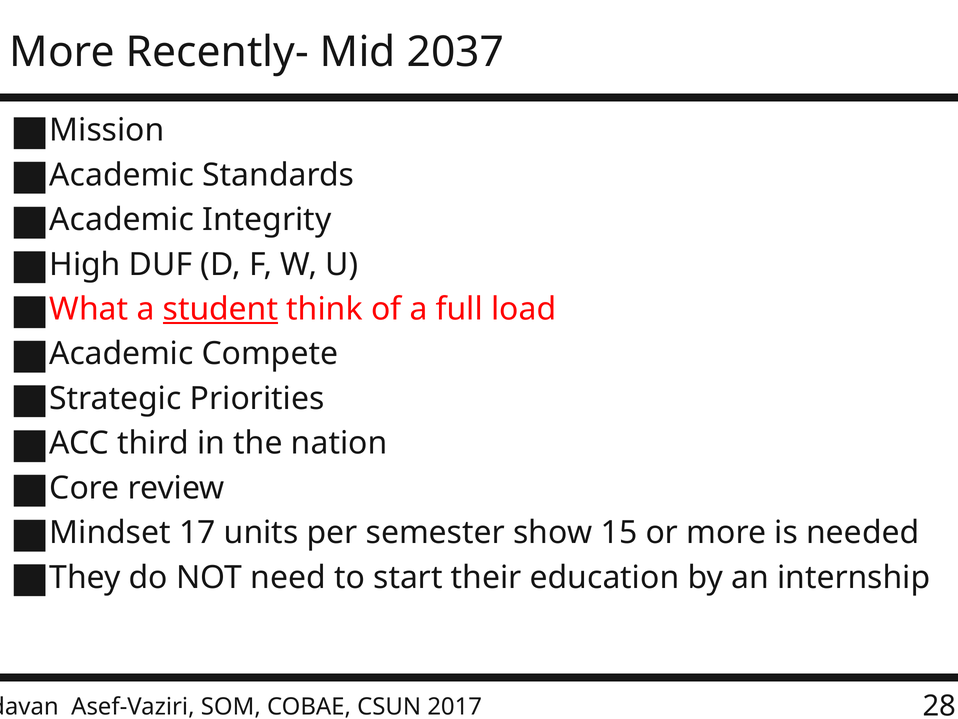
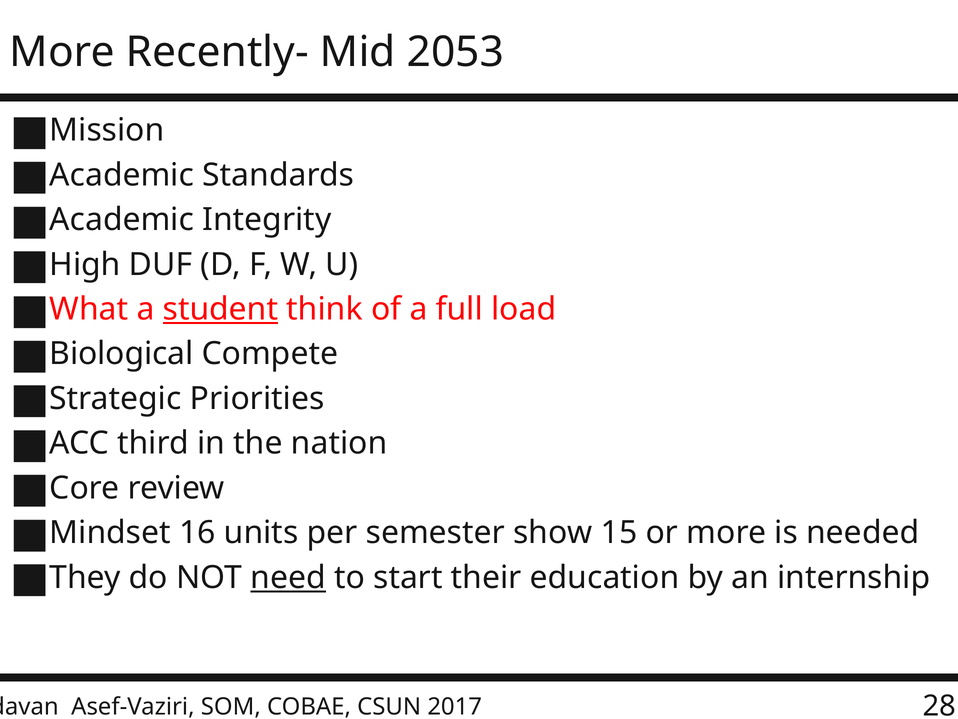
2037: 2037 -> 2053
Academic at (121, 354): Academic -> Biological
17: 17 -> 16
need underline: none -> present
